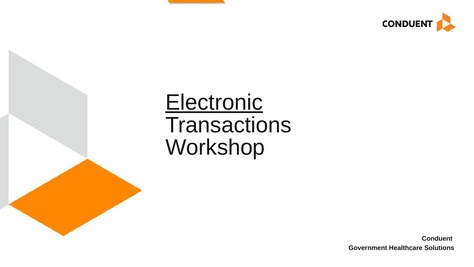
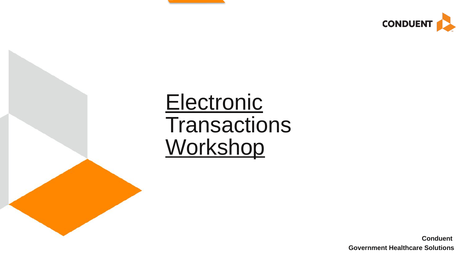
Workshop underline: none -> present
